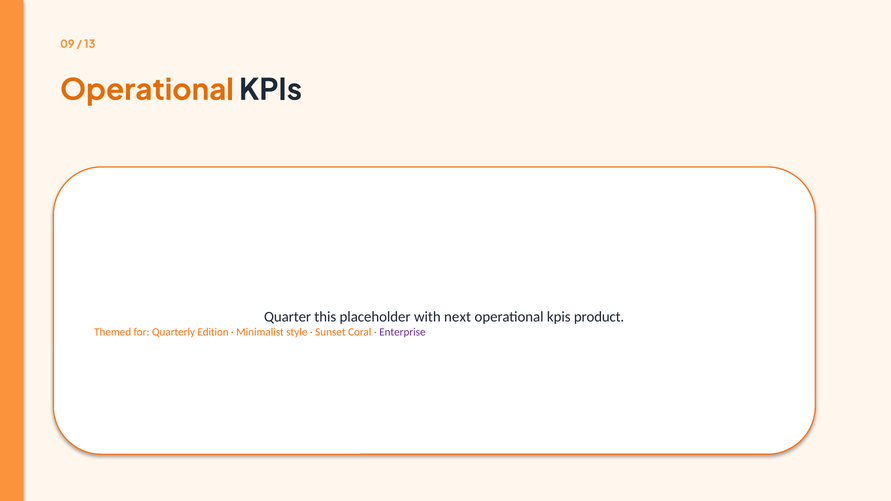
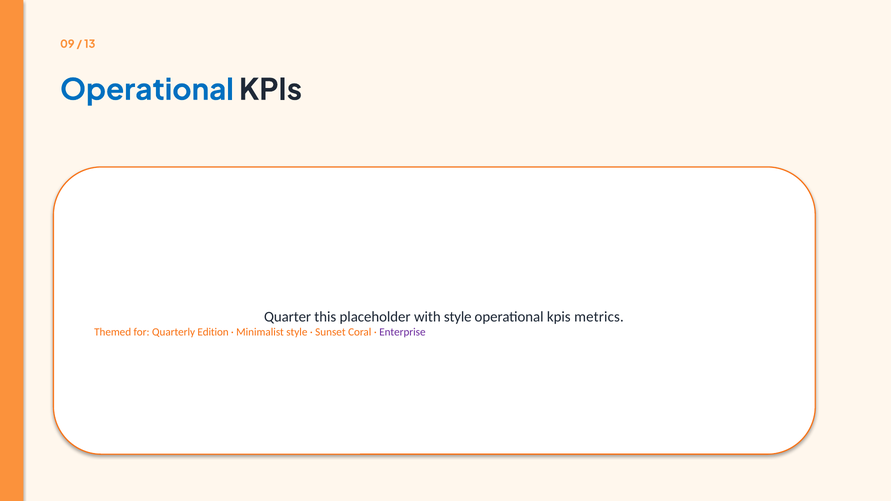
Operational at (147, 90) colour: orange -> blue
with next: next -> style
product: product -> metrics
